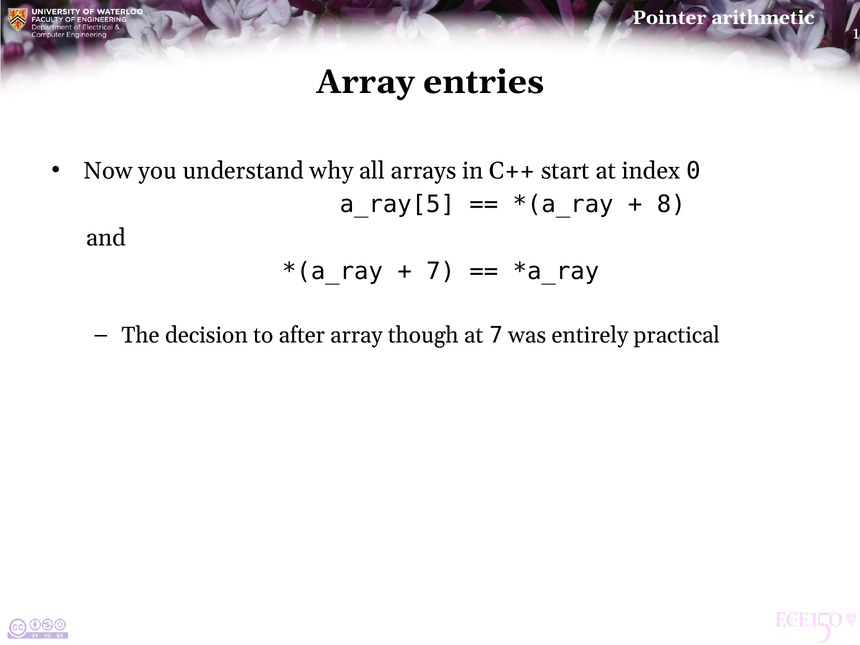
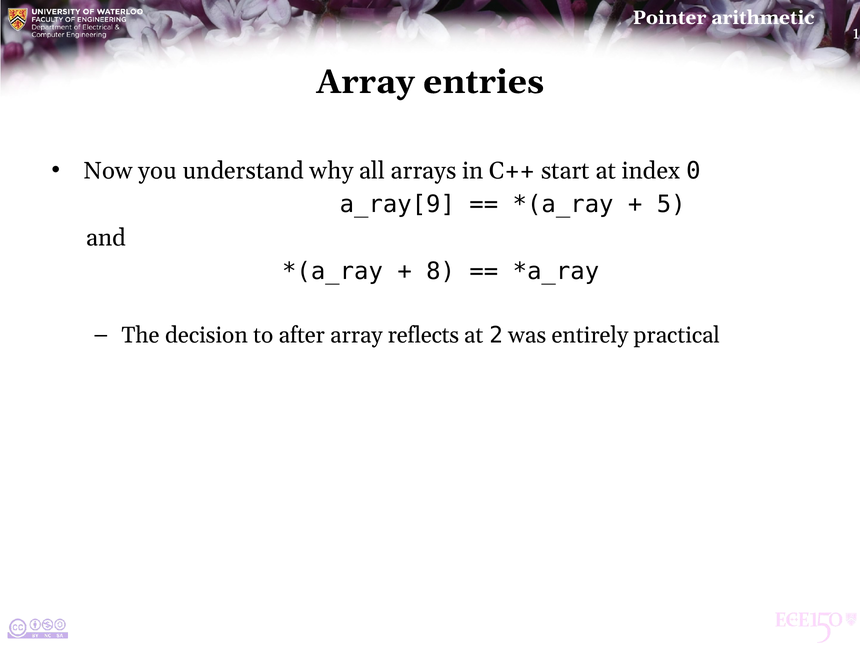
a_ray[5: a_ray[5 -> a_ray[9
8: 8 -> 5
7 at (441, 271): 7 -> 8
though: though -> reflects
at 7: 7 -> 2
